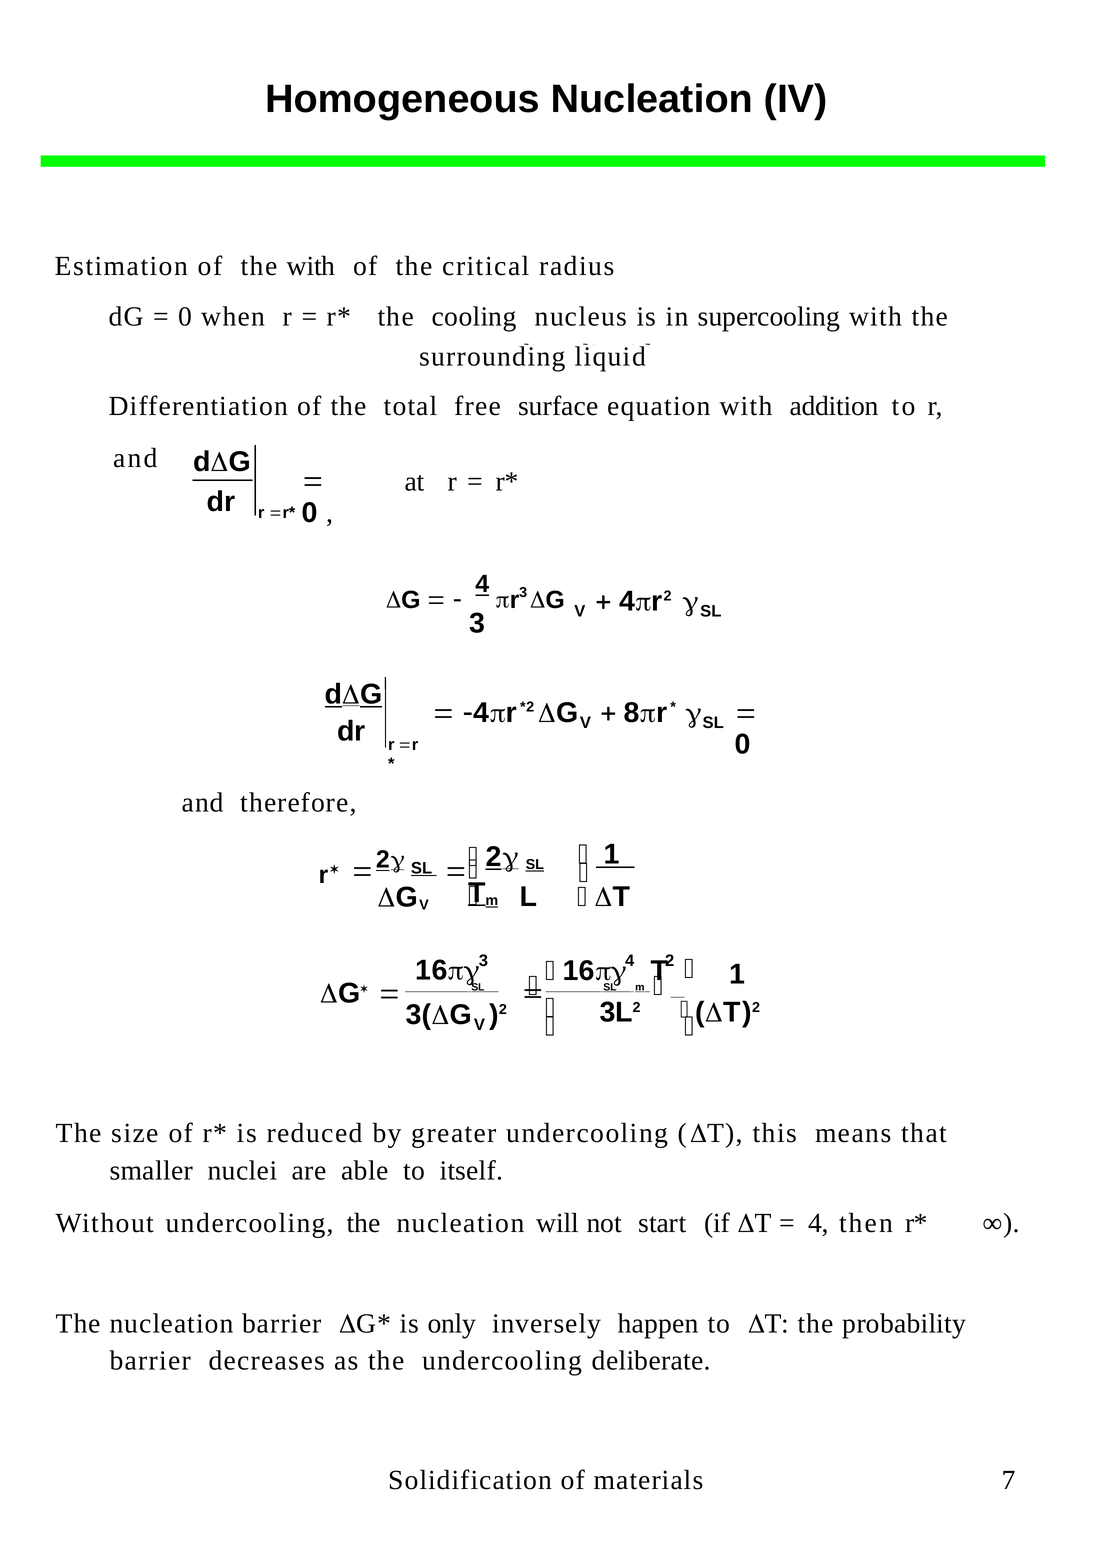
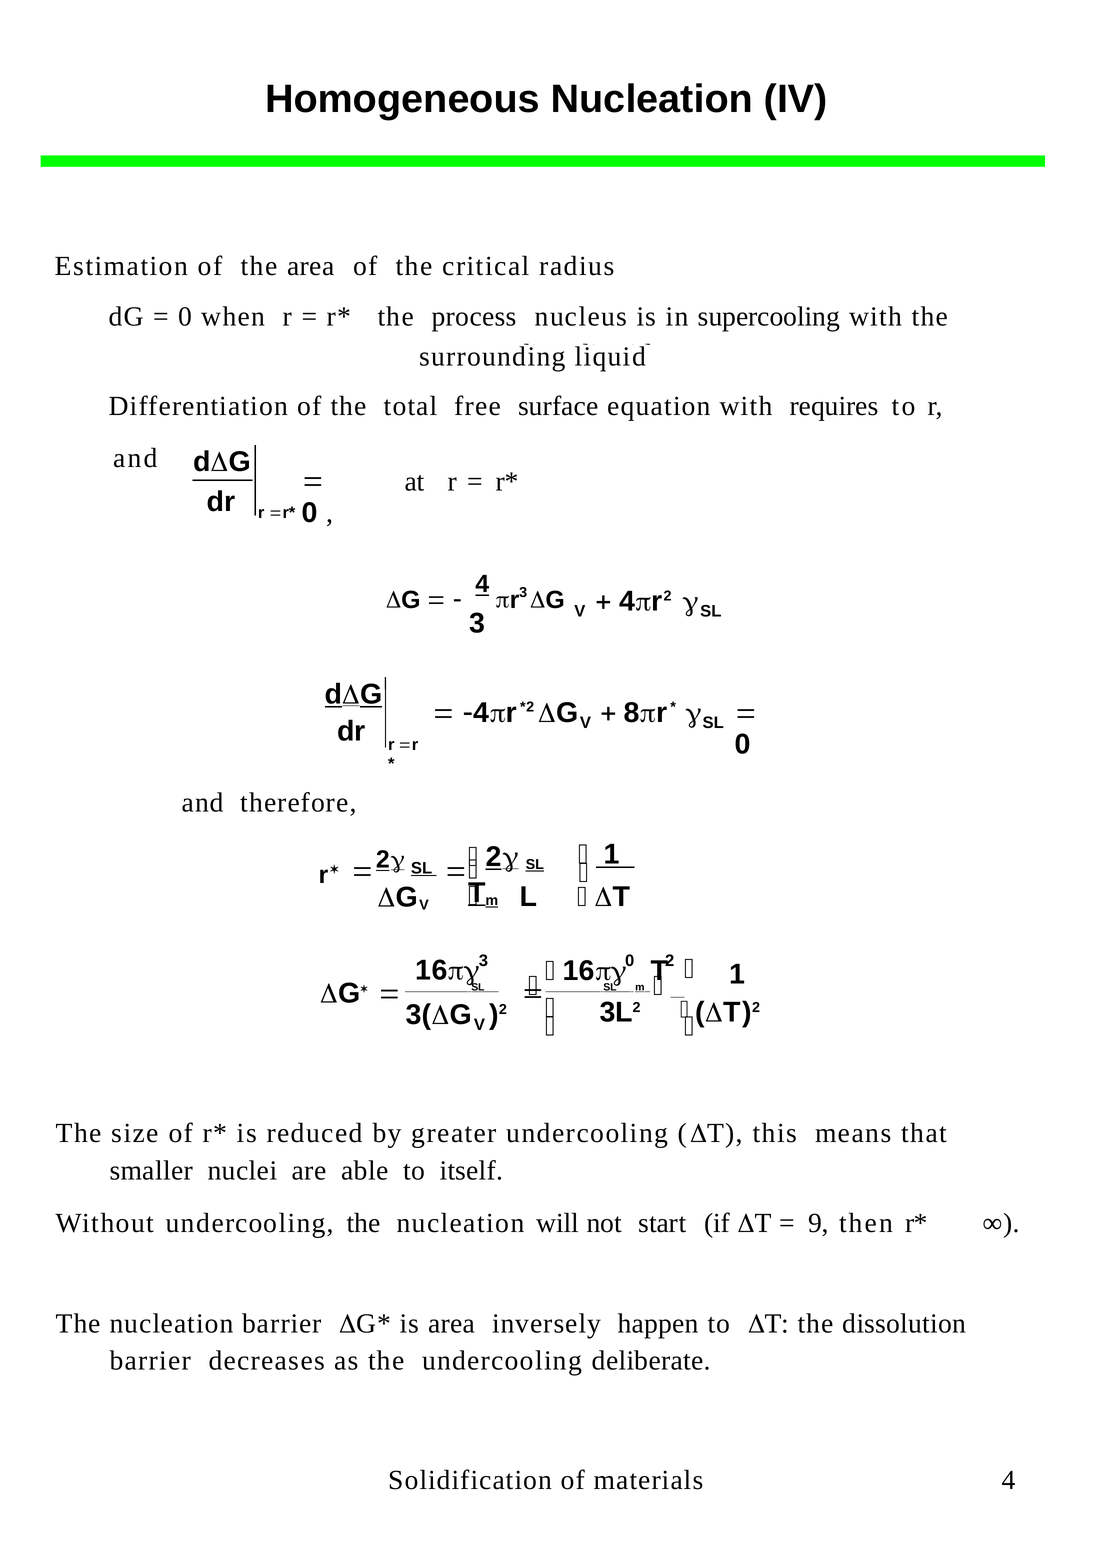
the with: with -> area
cooling: cooling -> process
addition: addition -> requires
3 4: 4 -> 0
4 at (818, 1224): 4 -> 9
is only: only -> area
probability: probability -> dissolution
materials 7: 7 -> 4
